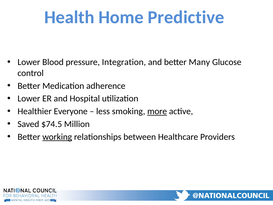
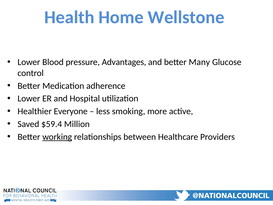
Predictive: Predictive -> Wellstone
Integration: Integration -> Advantages
more underline: present -> none
$74.5: $74.5 -> $59.4
